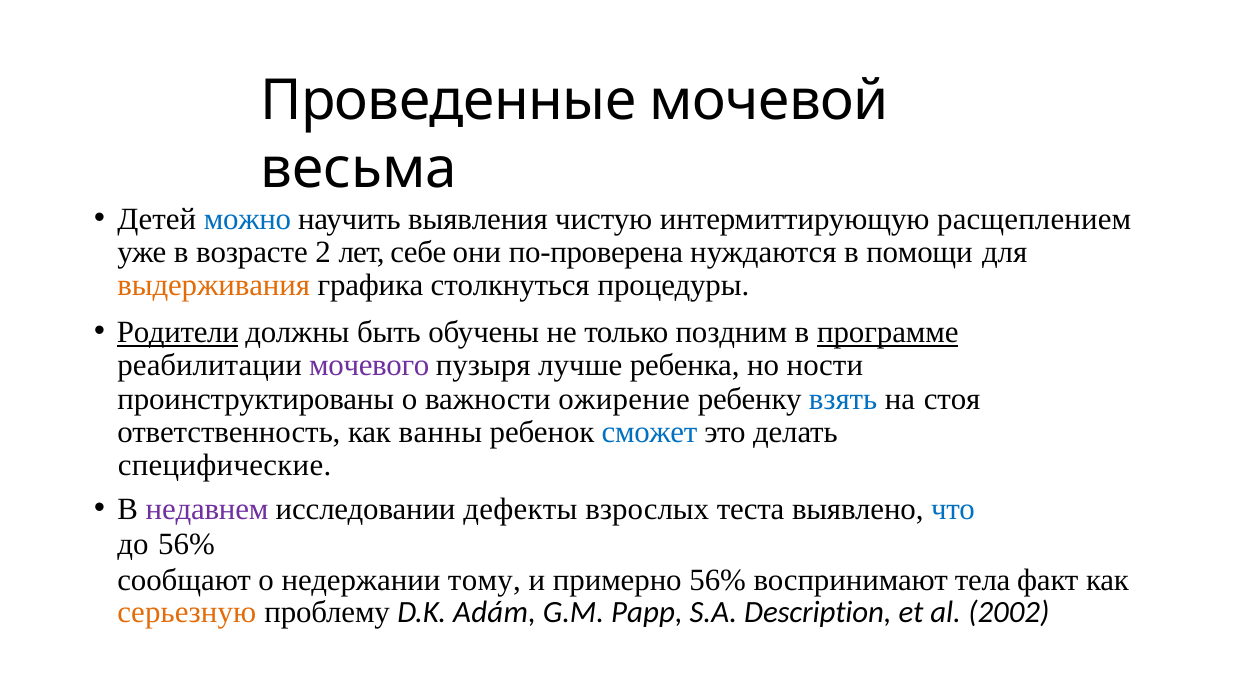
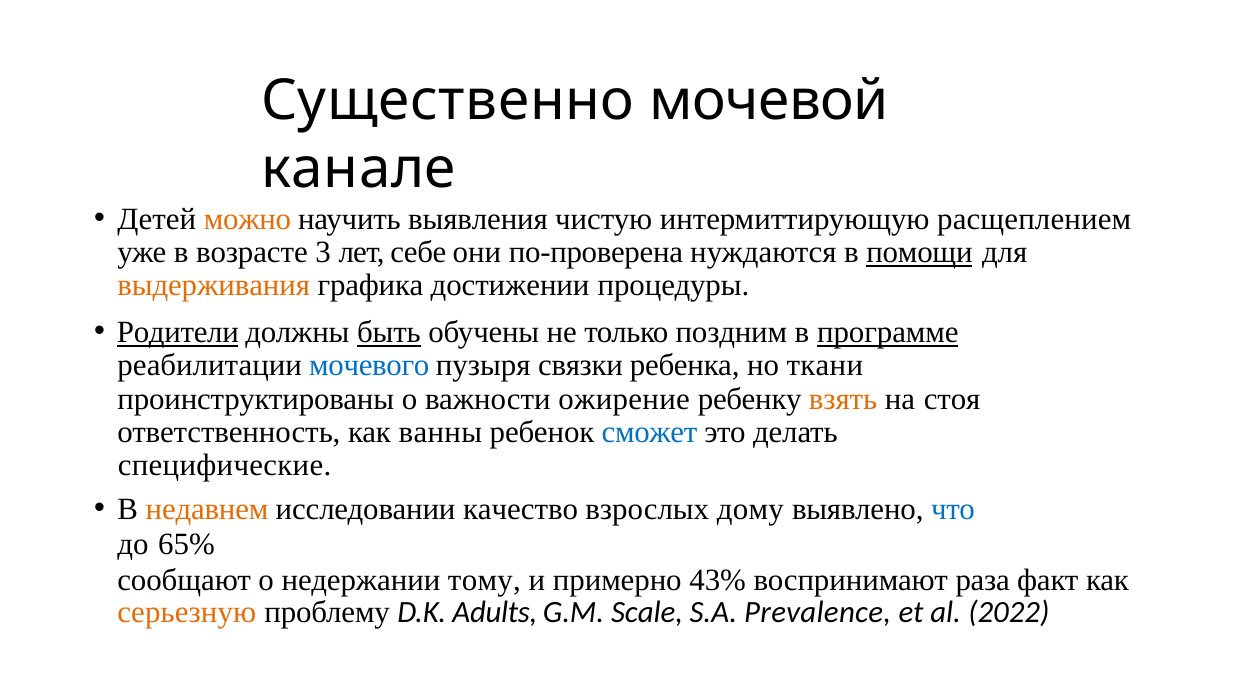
Проведенные: Проведенные -> Существенно
весьма: весьма -> канале
можно colour: blue -> orange
2: 2 -> 3
помощи underline: none -> present
столкнуться: столкнуться -> достижении
быть underline: none -> present
мочевого colour: purple -> blue
лучше: лучше -> связки
ности: ности -> ткани
взять colour: blue -> orange
недавнем colour: purple -> orange
дефекты: дефекты -> качество
теста: теста -> дому
до 56%: 56% -> 65%
примерно 56%: 56% -> 43%
тела: тела -> раза
Adám: Adám -> Adults
Papp: Papp -> Scale
Description: Description -> Prevalence
2002: 2002 -> 2022
